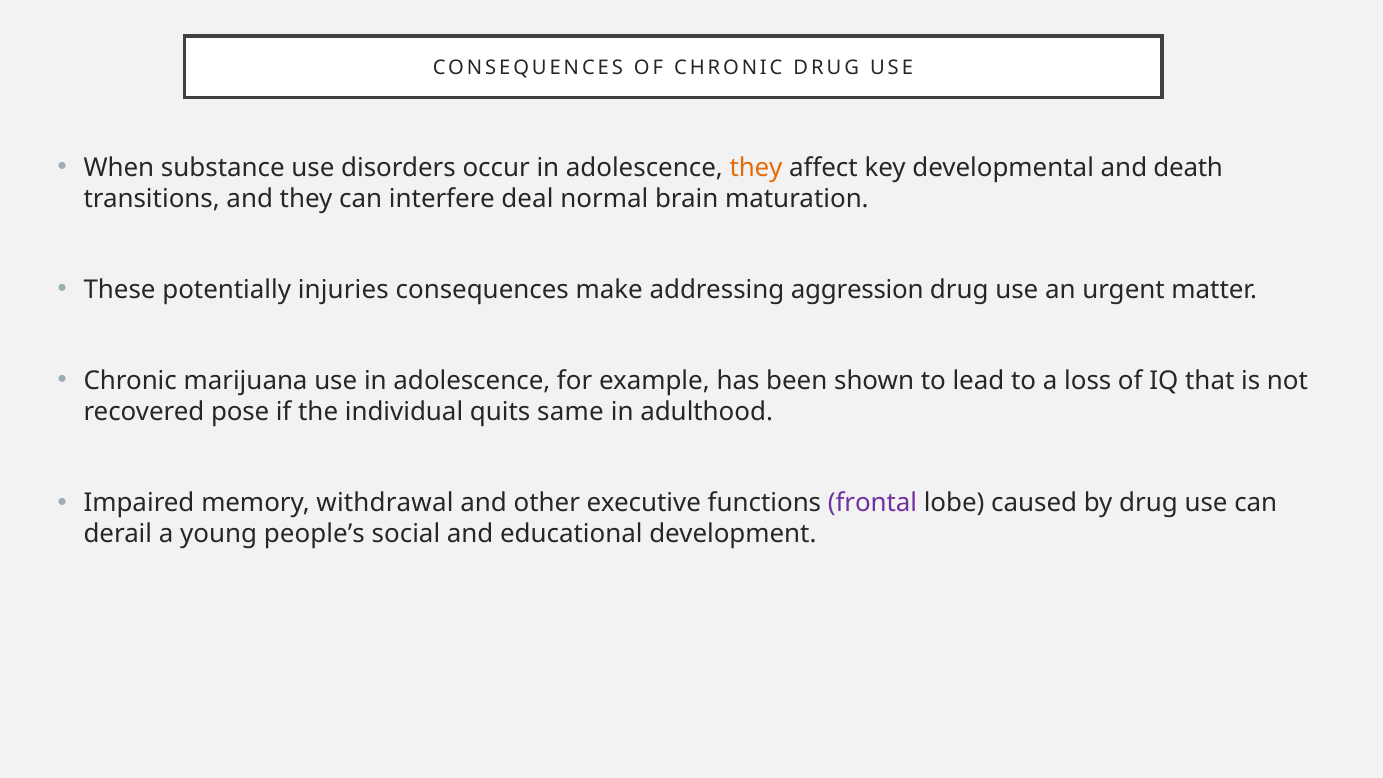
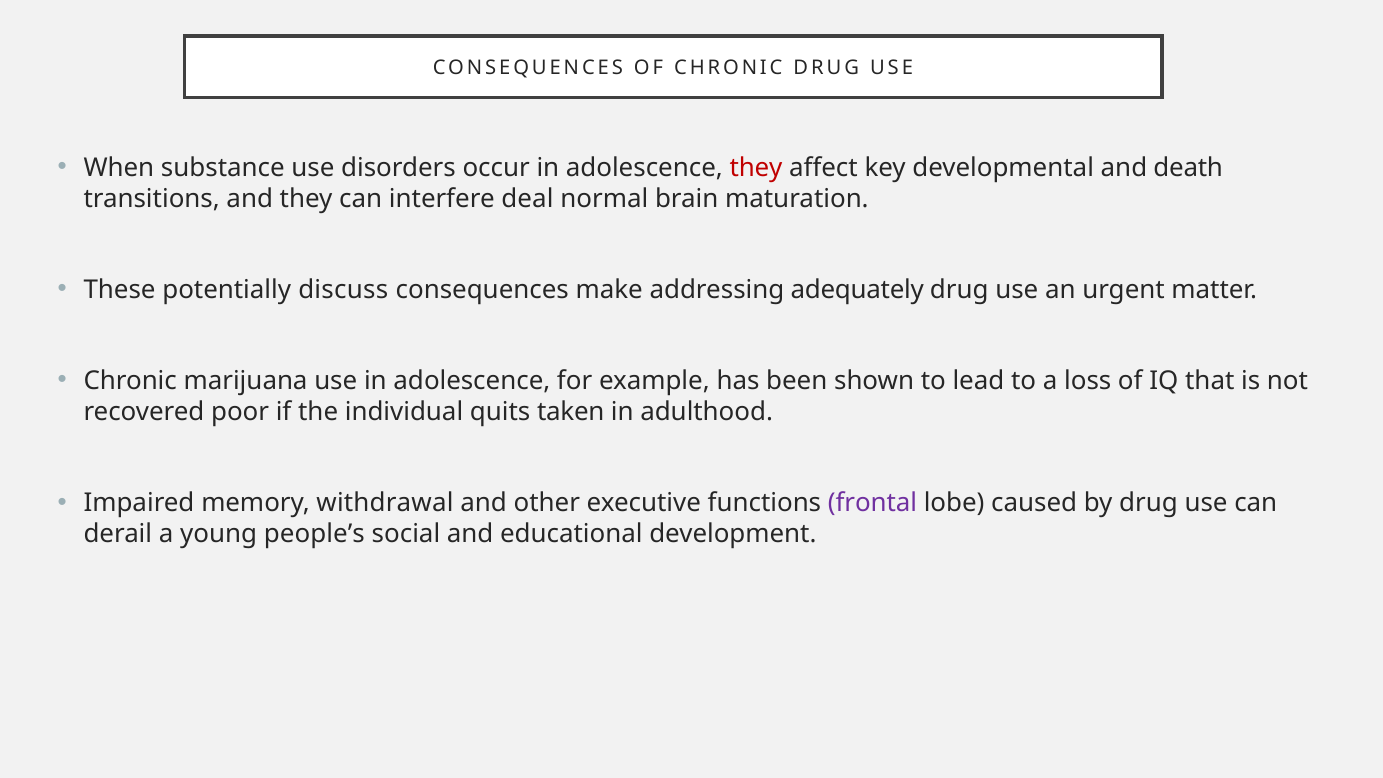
they at (756, 167) colour: orange -> red
injuries: injuries -> discuss
aggression: aggression -> adequately
pose: pose -> poor
same: same -> taken
